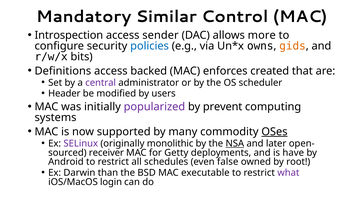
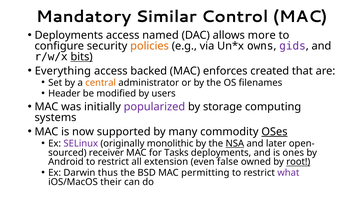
Introspection at (69, 35): Introspection -> Deployments
sender: sender -> named
policies colour: blue -> orange
gids colour: orange -> purple
bits underline: none -> present
Definitions: Definitions -> Everything
central colour: purple -> orange
scheduler: scheduler -> filenames
prevent: prevent -> storage
Getty: Getty -> Tasks
have: have -> ones
schedules: schedules -> extension
root underline: none -> present
than: than -> thus
executable: executable -> permitting
login: login -> their
